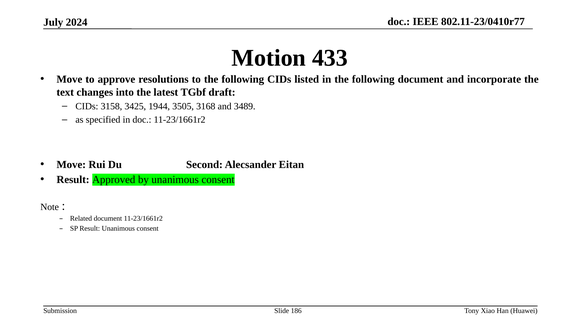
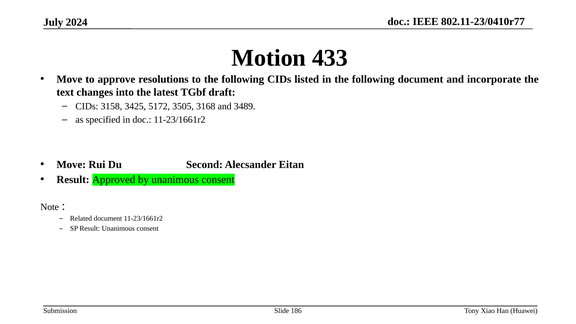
1944: 1944 -> 5172
